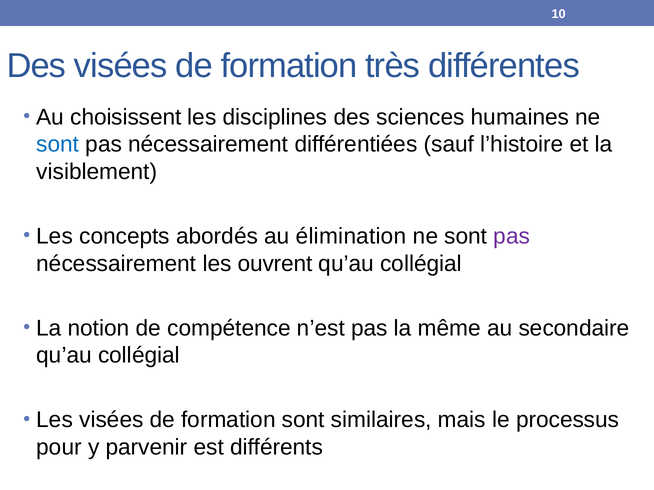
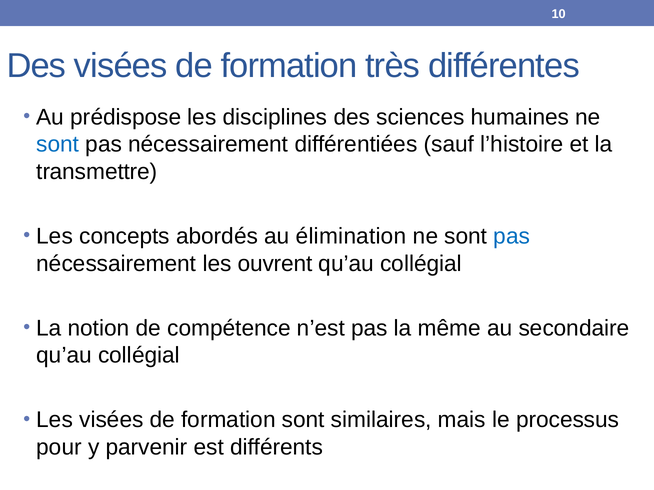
choisissent: choisissent -> prédispose
visiblement: visiblement -> transmettre
pas at (512, 237) colour: purple -> blue
